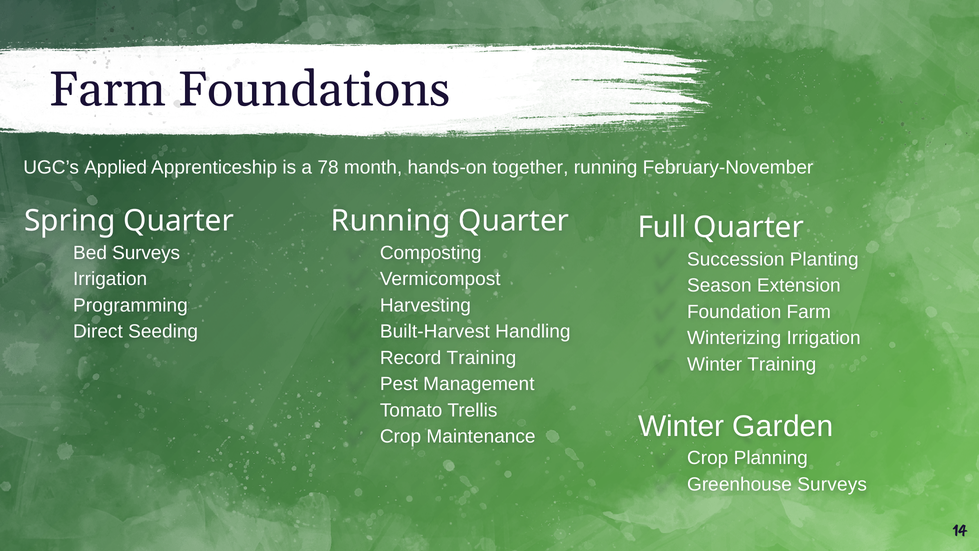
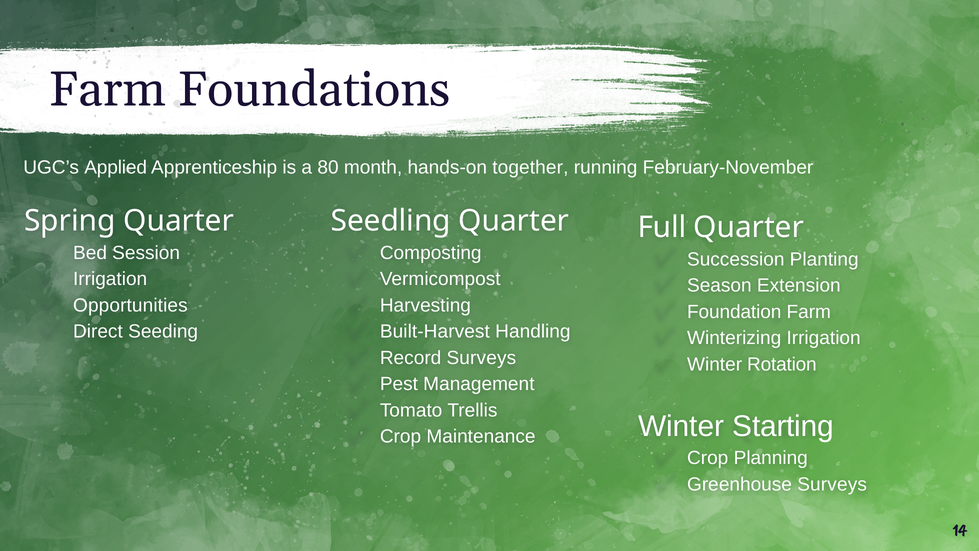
78: 78 -> 80
Running at (391, 221): Running -> Seedling
Bed Surveys: Surveys -> Session
Programming: Programming -> Opportunities
Record Training: Training -> Surveys
Winter Training: Training -> Rotation
Garden: Garden -> Starting
